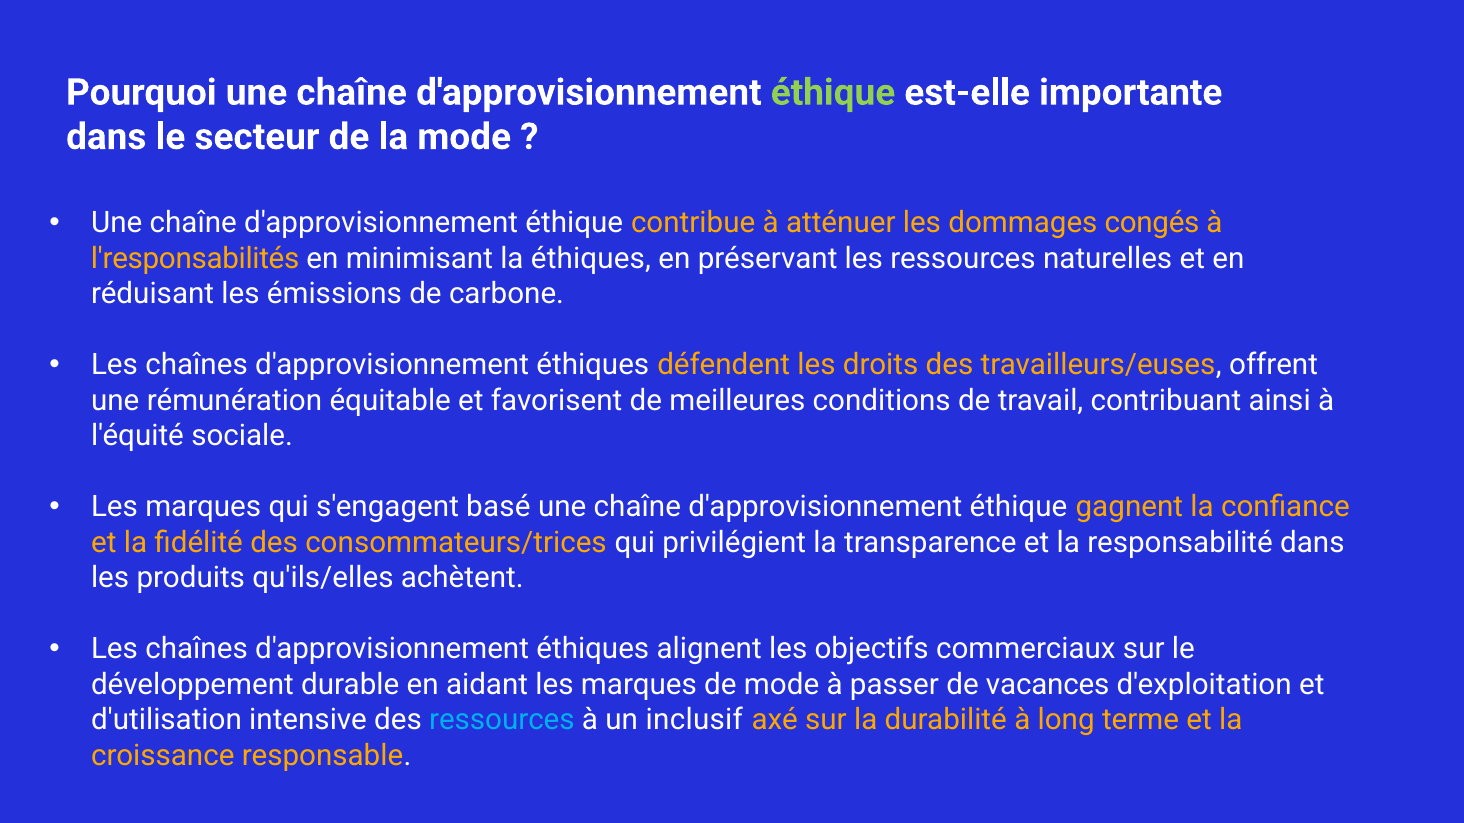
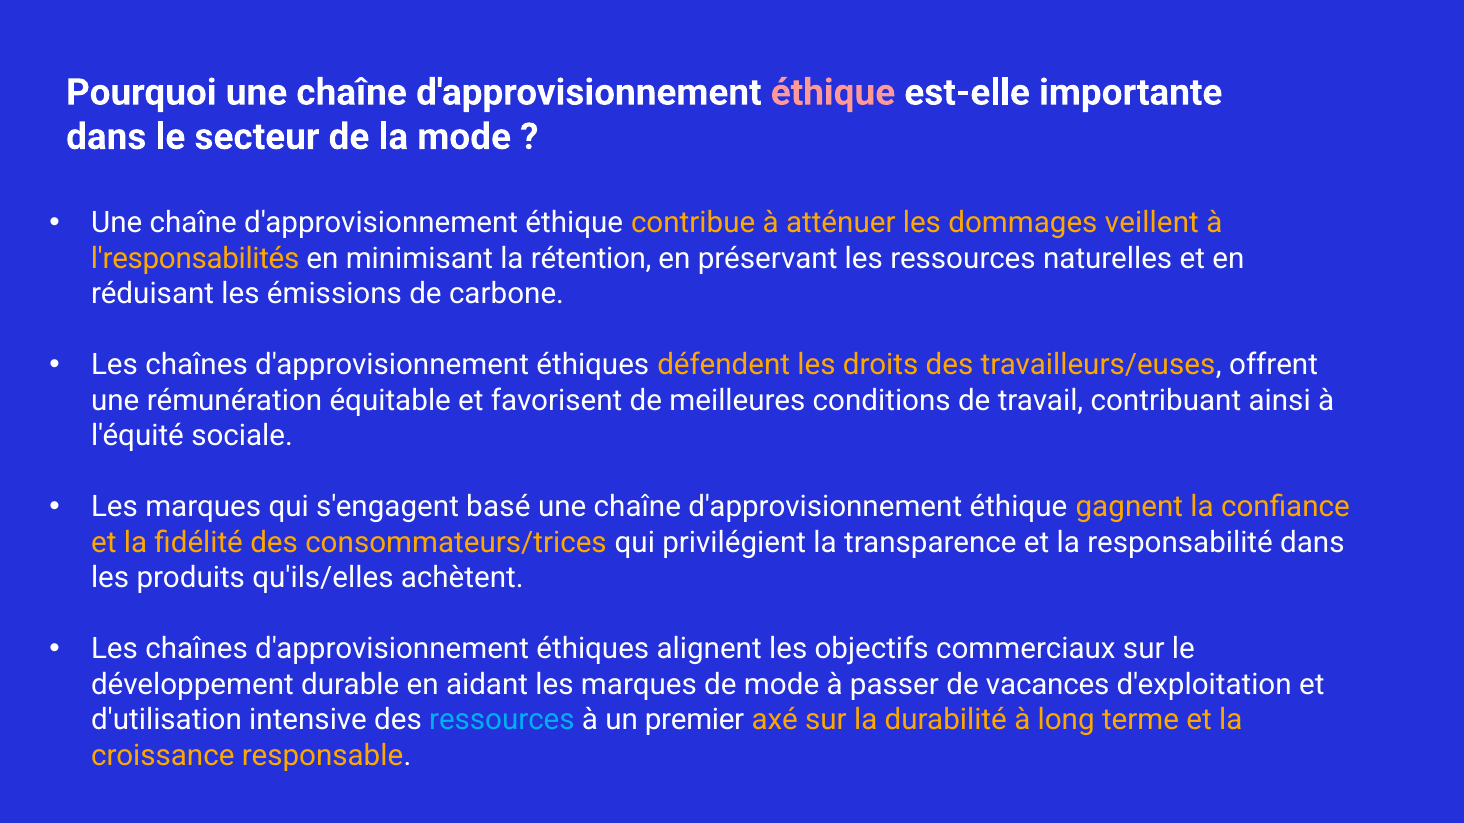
éthique at (833, 93) colour: light green -> pink
congés: congés -> veillent
la éthiques: éthiques -> rétention
inclusif: inclusif -> premier
